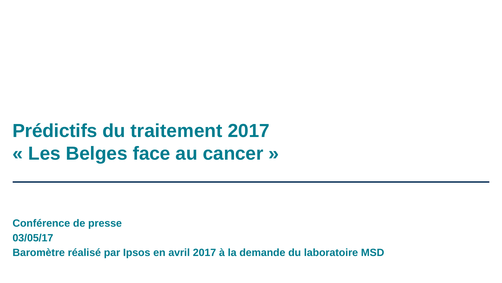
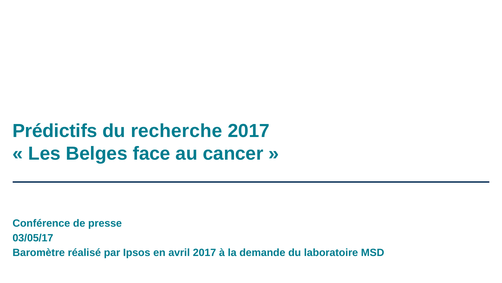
traitement: traitement -> recherche
